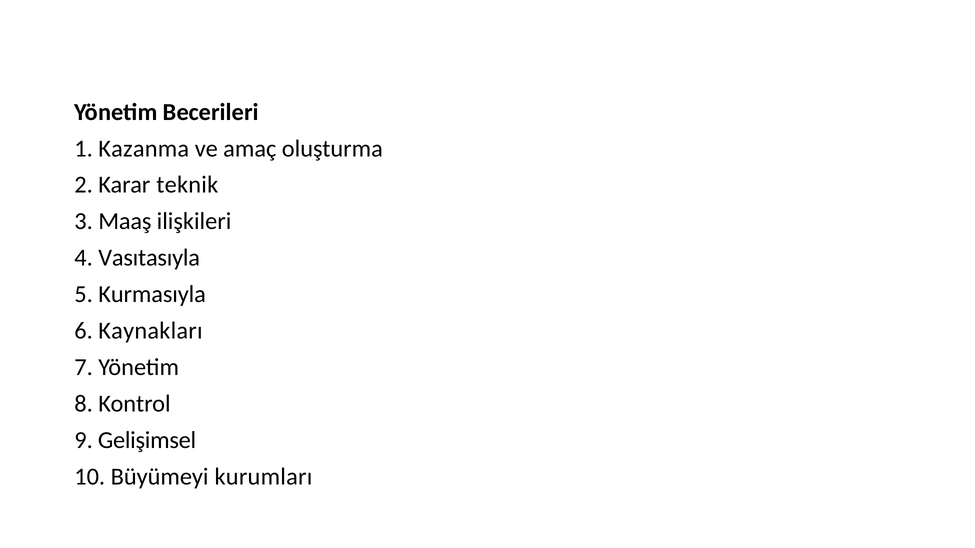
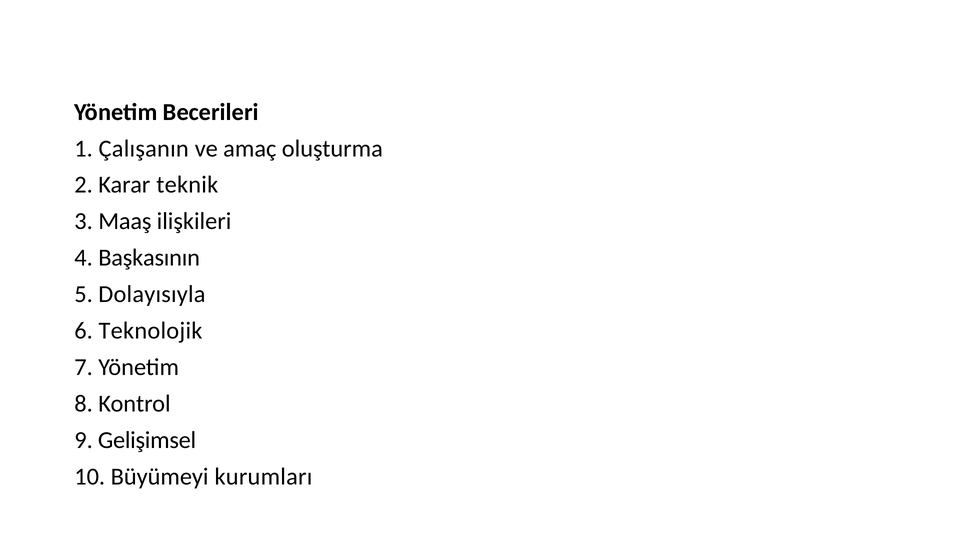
Kazanma: Kazanma -> Çalışanın
Vasıtasıyla: Vasıtasıyla -> Başkasının
Kurmasıyla: Kurmasıyla -> Dolayısıyla
Kaynakları: Kaynakları -> Teknolojik
